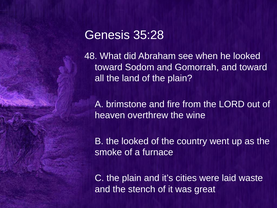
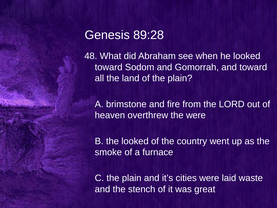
35:28: 35:28 -> 89:28
the wine: wine -> were
